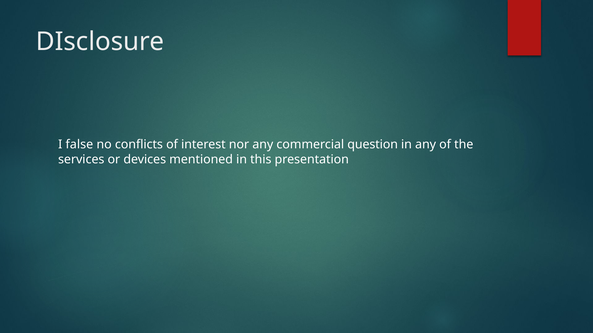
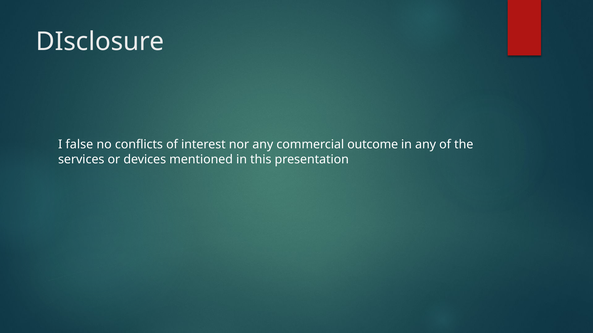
question: question -> outcome
